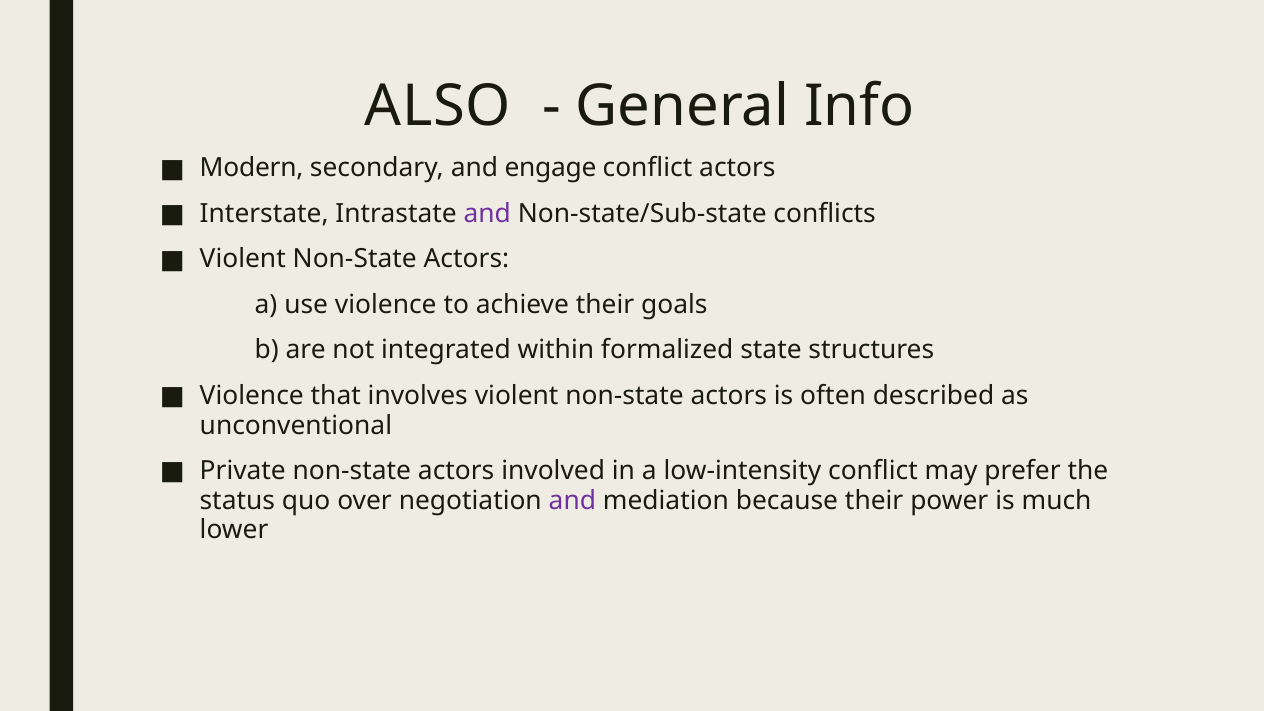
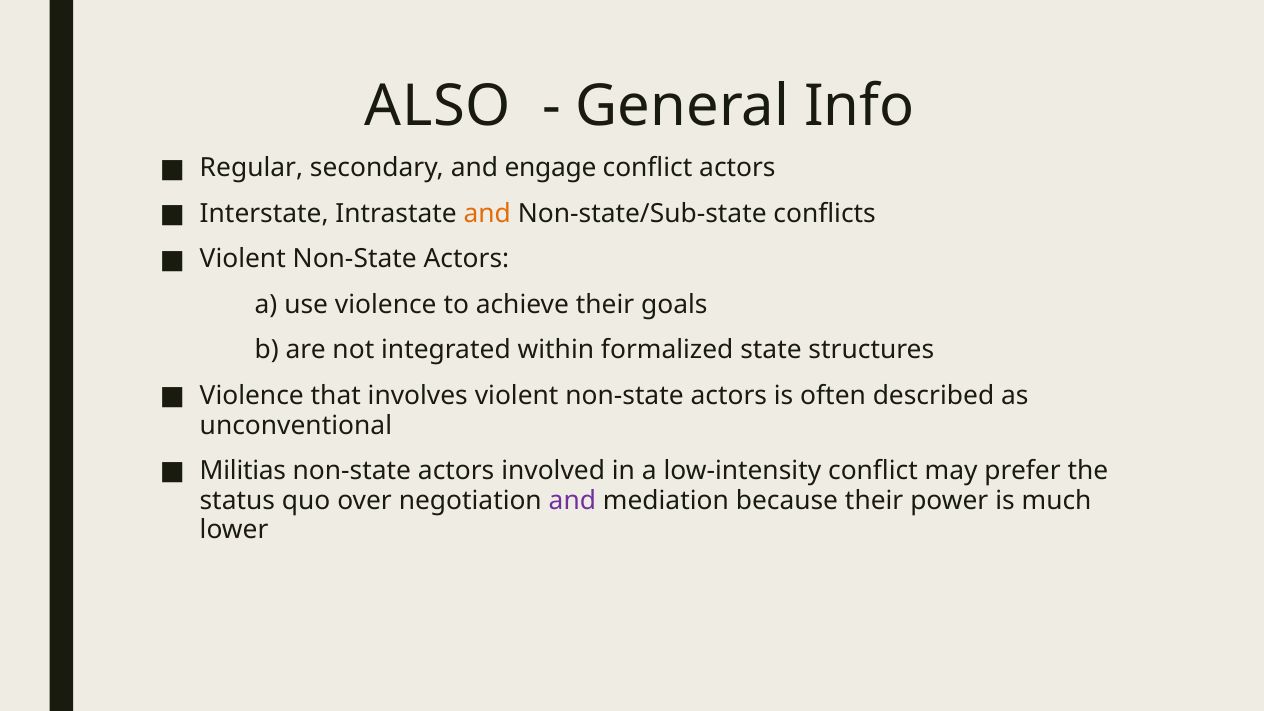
Modern: Modern -> Regular
and at (487, 213) colour: purple -> orange
Private: Private -> Militias
